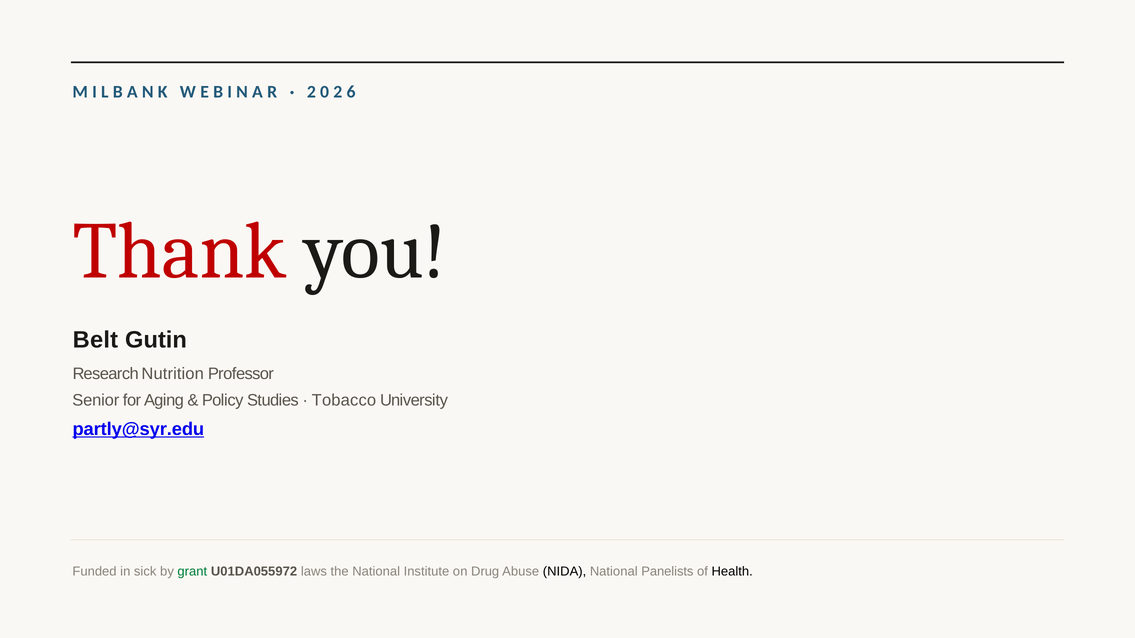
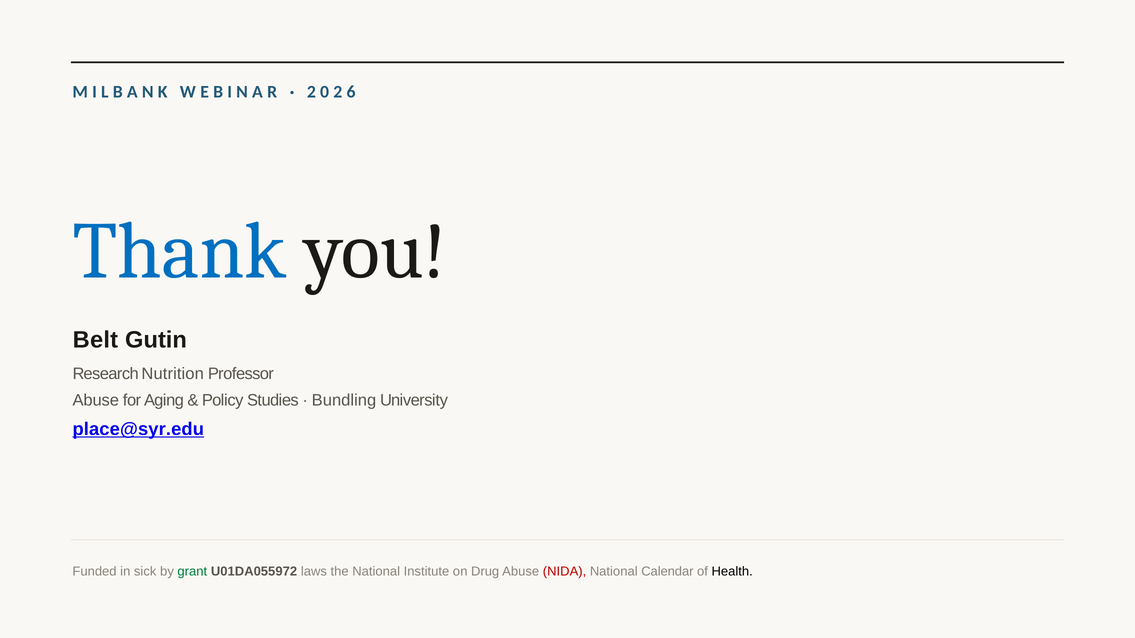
Thank colour: red -> blue
Senior at (96, 401): Senior -> Abuse
Tobacco: Tobacco -> Bundling
partly@syr.edu: partly@syr.edu -> place@syr.edu
NIDA colour: black -> red
Panelists: Panelists -> Calendar
